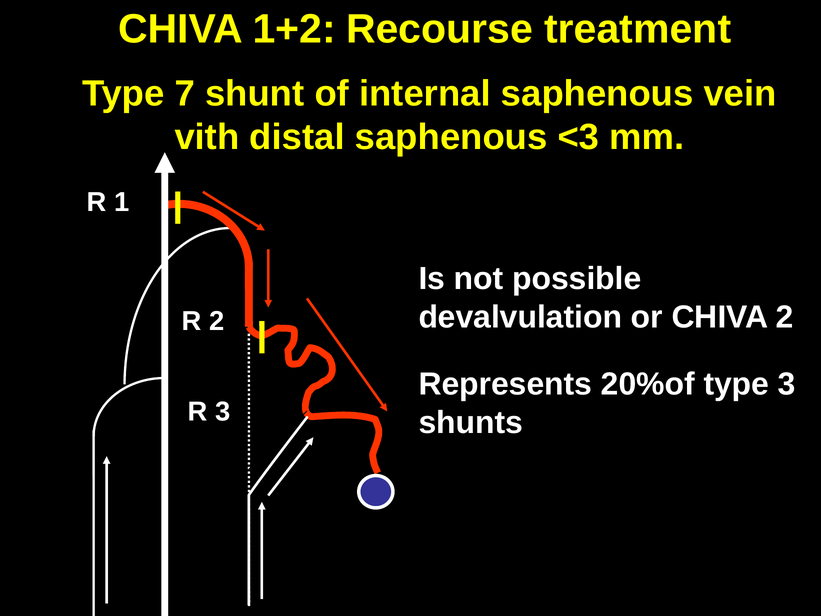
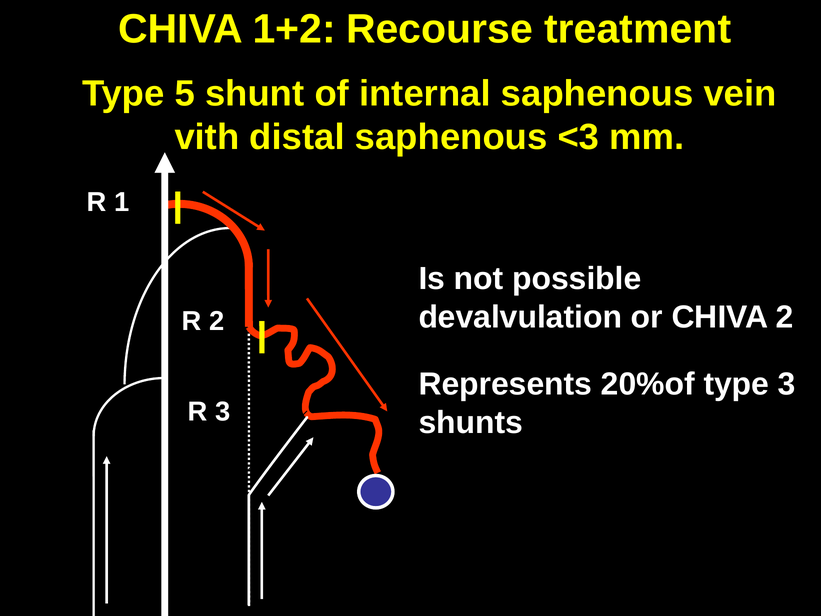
7: 7 -> 5
